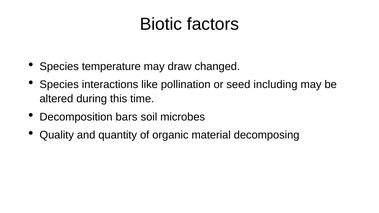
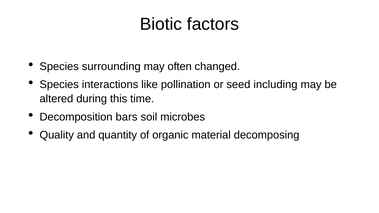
temperature: temperature -> surrounding
draw: draw -> often
